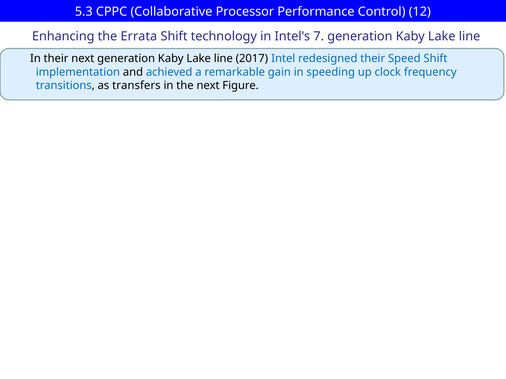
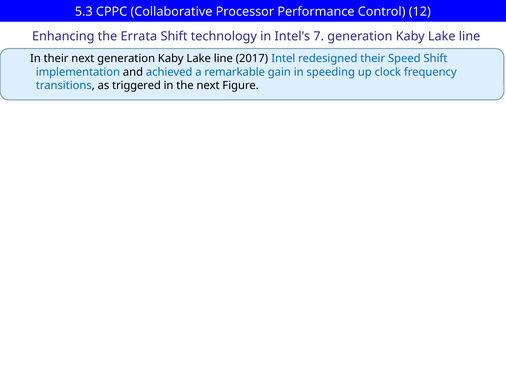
transfers: transfers -> triggered
